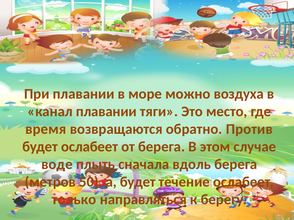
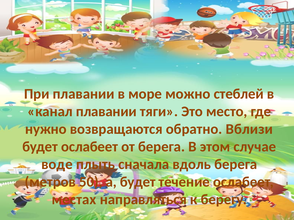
воздуха: воздуха -> стеблей
время: время -> нужно
Против: Против -> Вблизи
только: только -> местах
